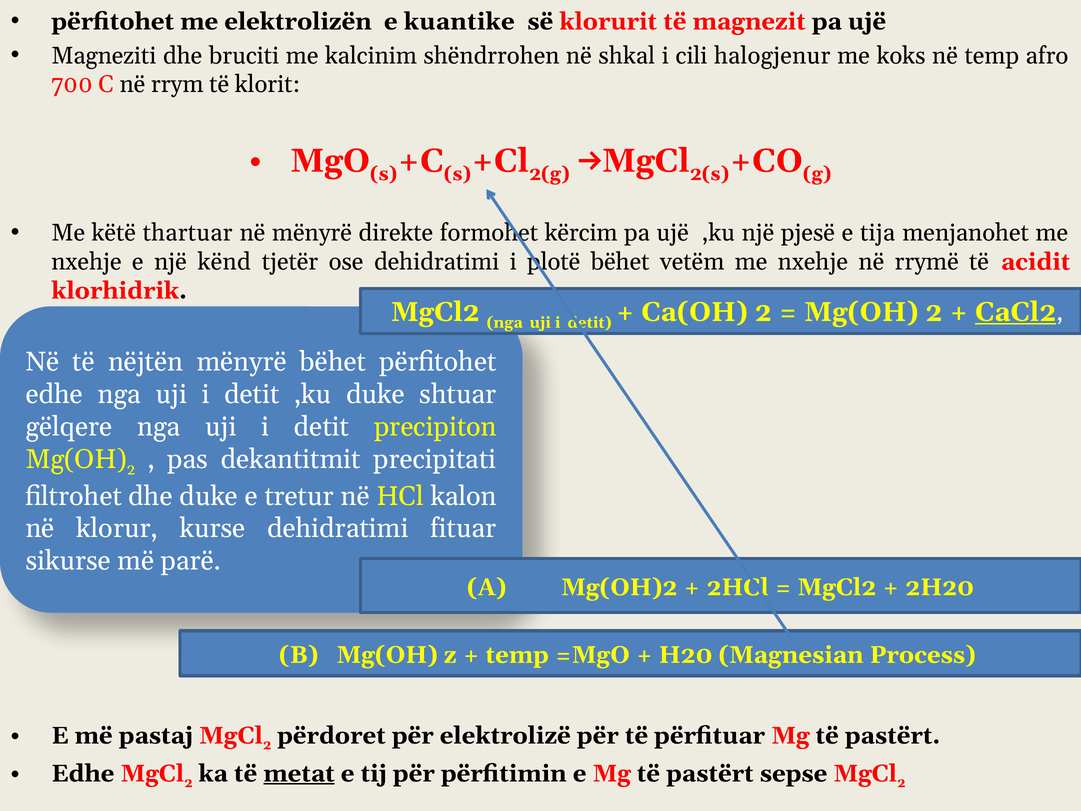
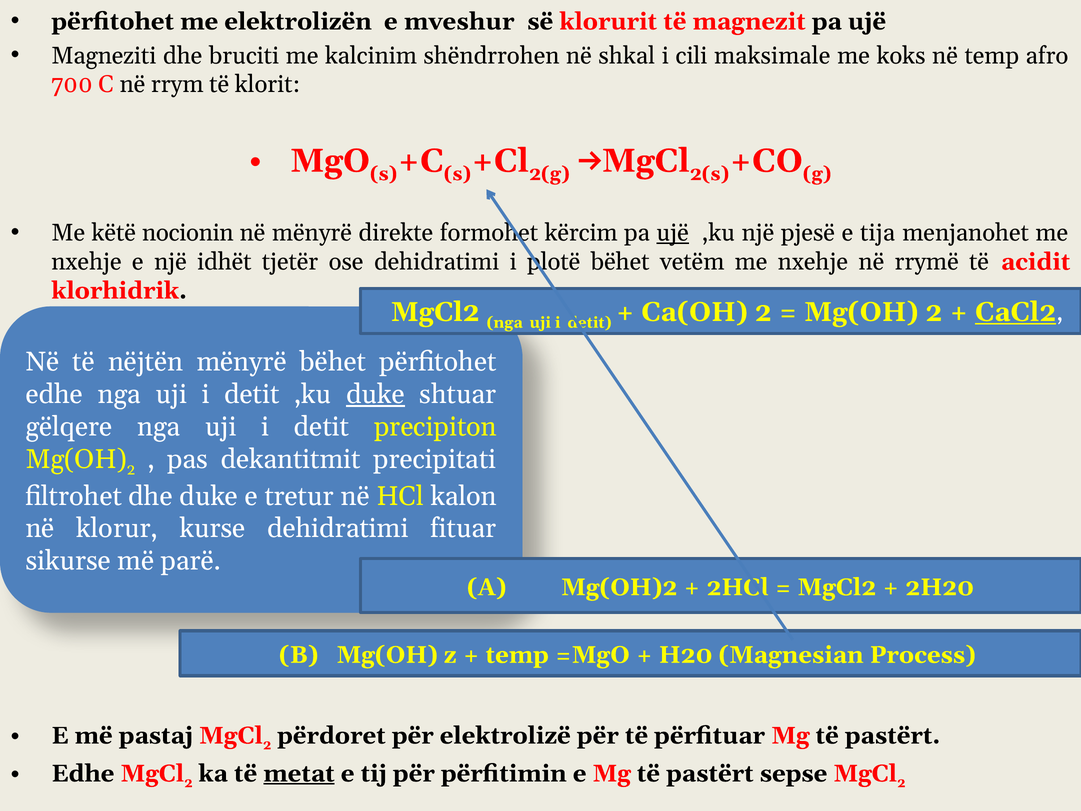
kuantike: kuantike -> mveshur
halogjenur: halogjenur -> maksimale
thartuar: thartuar -> nocionin
ujë at (673, 233) underline: none -> present
kënd: kënd -> idhët
duke at (376, 394) underline: none -> present
